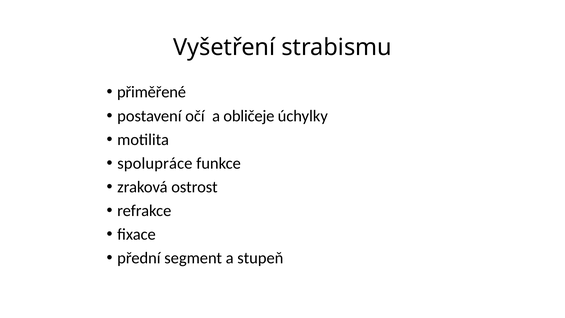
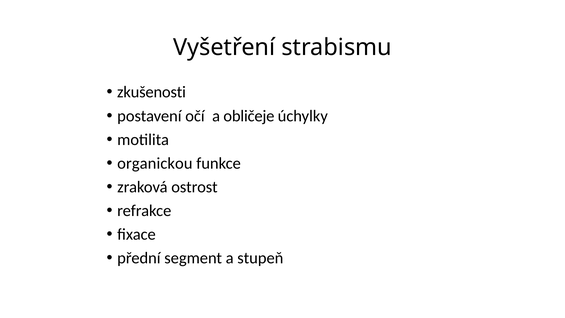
přiměřené: přiměřené -> zkušenosti
spolupráce: spolupráce -> organickou
